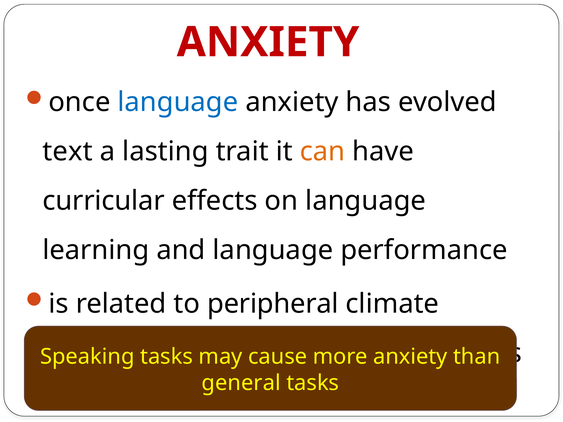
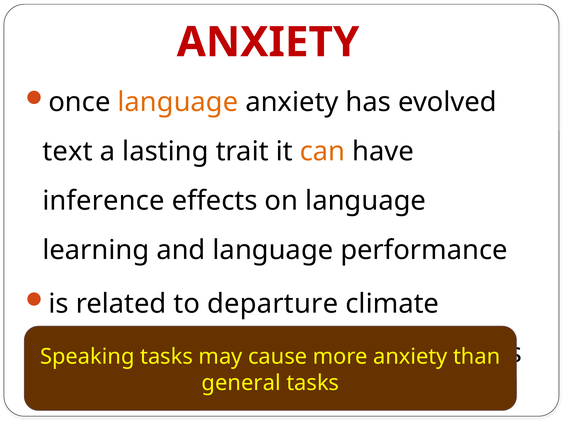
language at (178, 102) colour: blue -> orange
curricular: curricular -> inference
peripheral: peripheral -> departure
